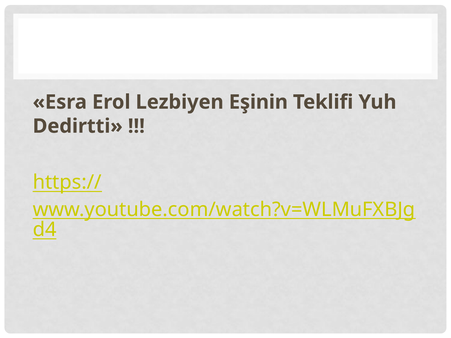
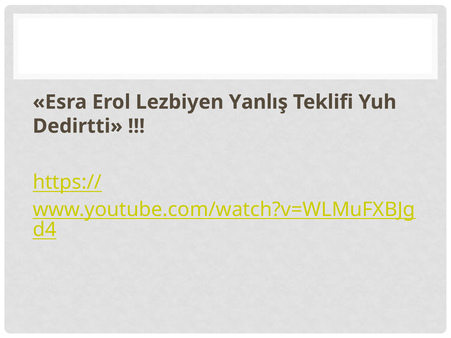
Eşinin: Eşinin -> Yanlış
